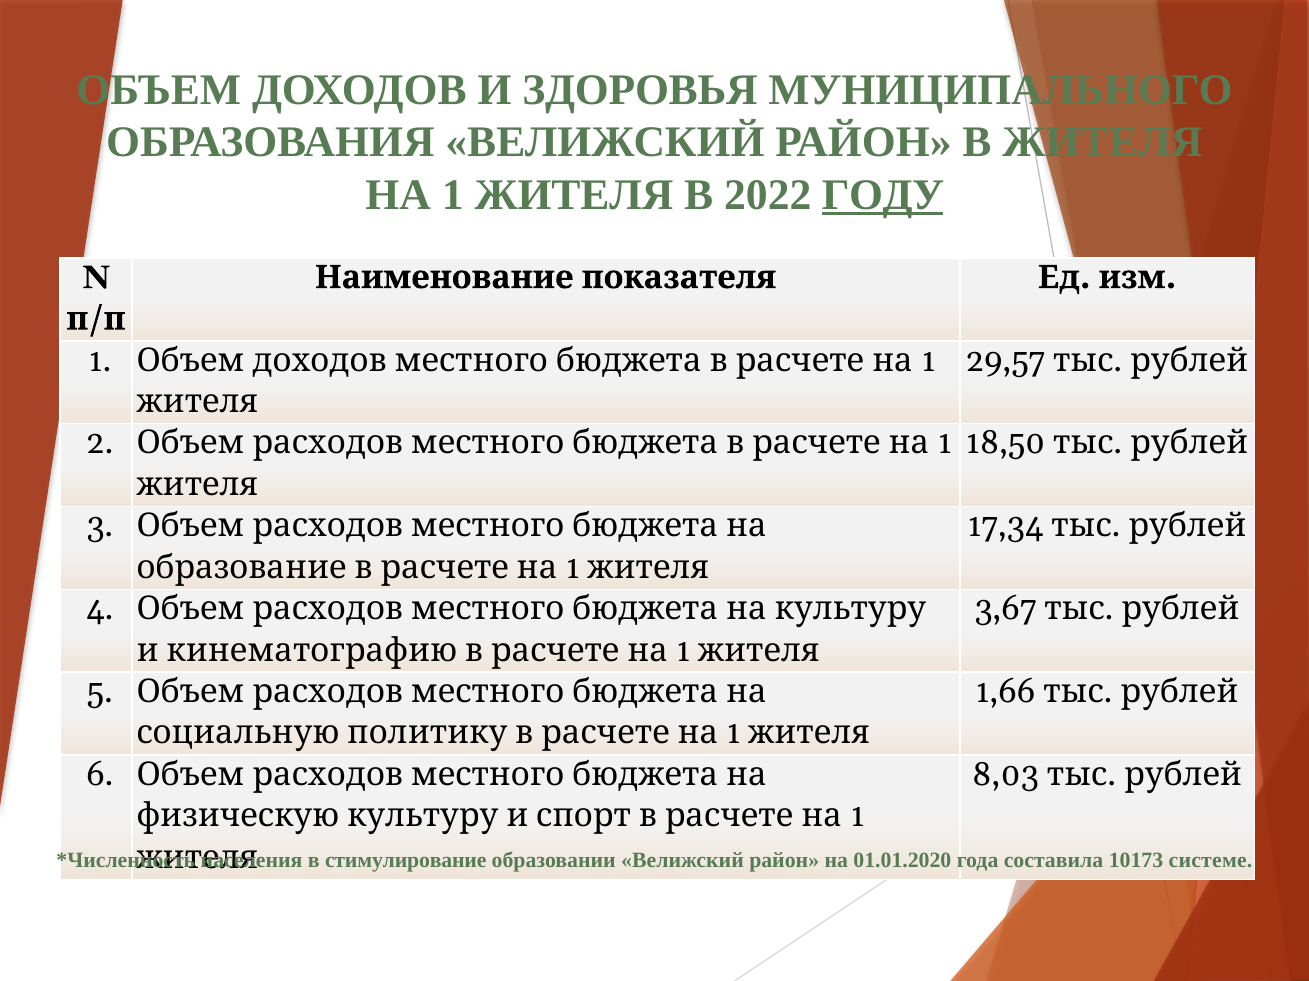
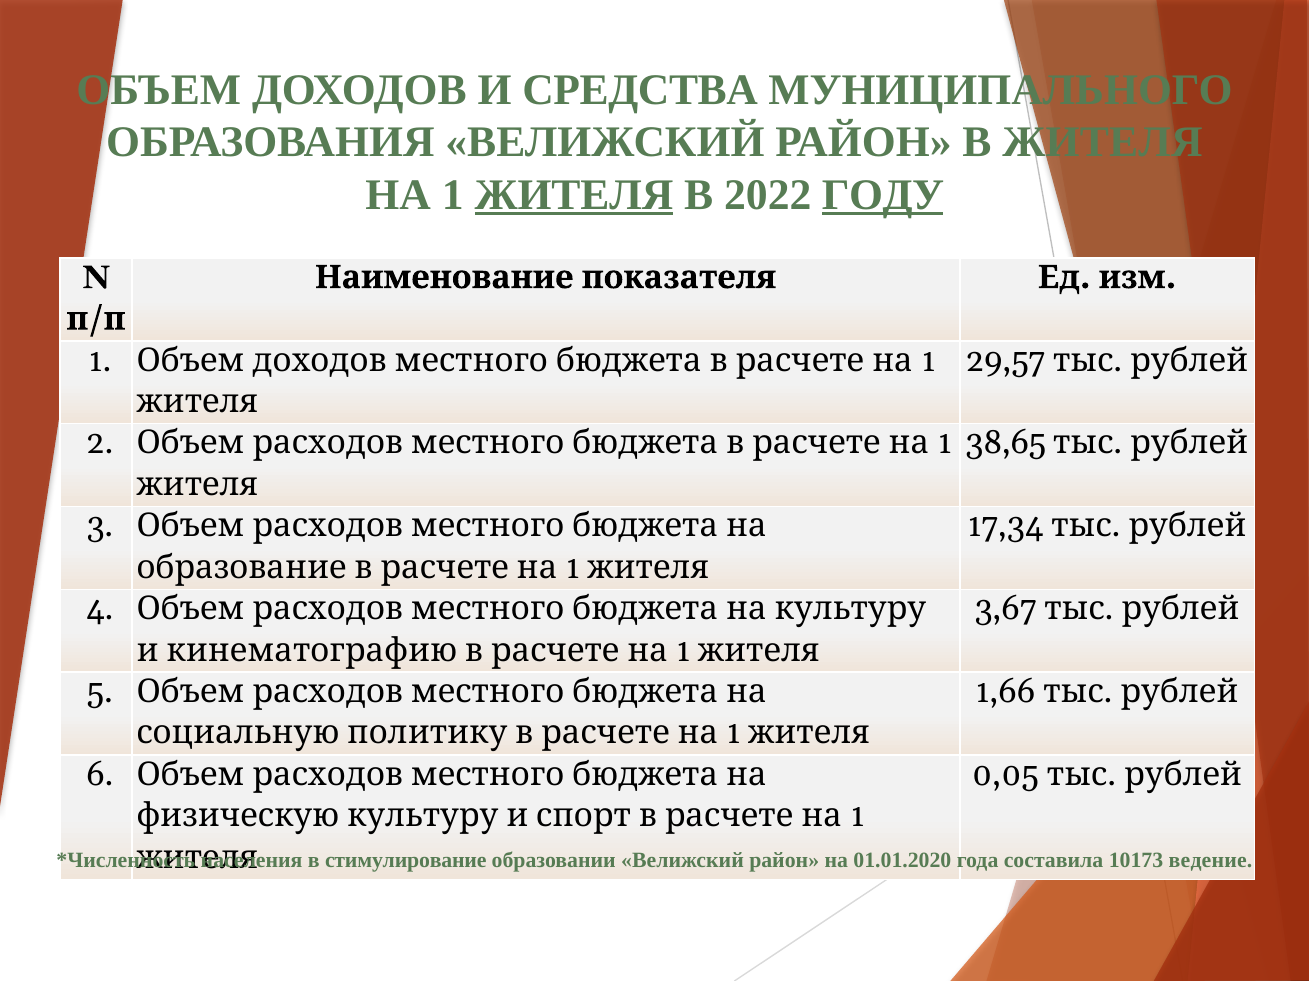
ЗДОРОВЬЯ: ЗДОРОВЬЯ -> СРЕДСТВА
ЖИТЕЛЯ at (574, 195) underline: none -> present
18,50: 18,50 -> 38,65
8,03: 8,03 -> 0,05
системе: системе -> ведение
